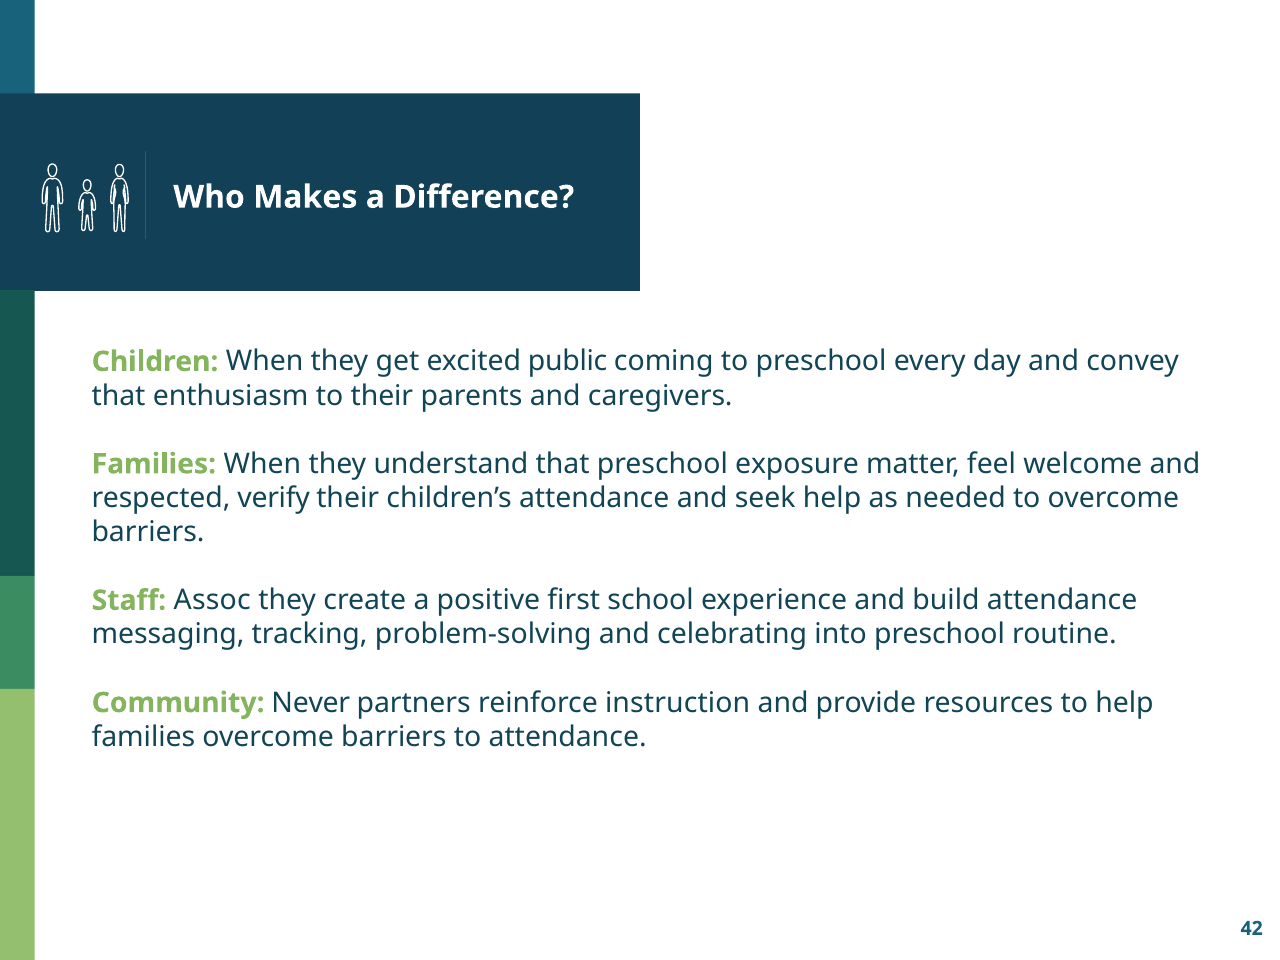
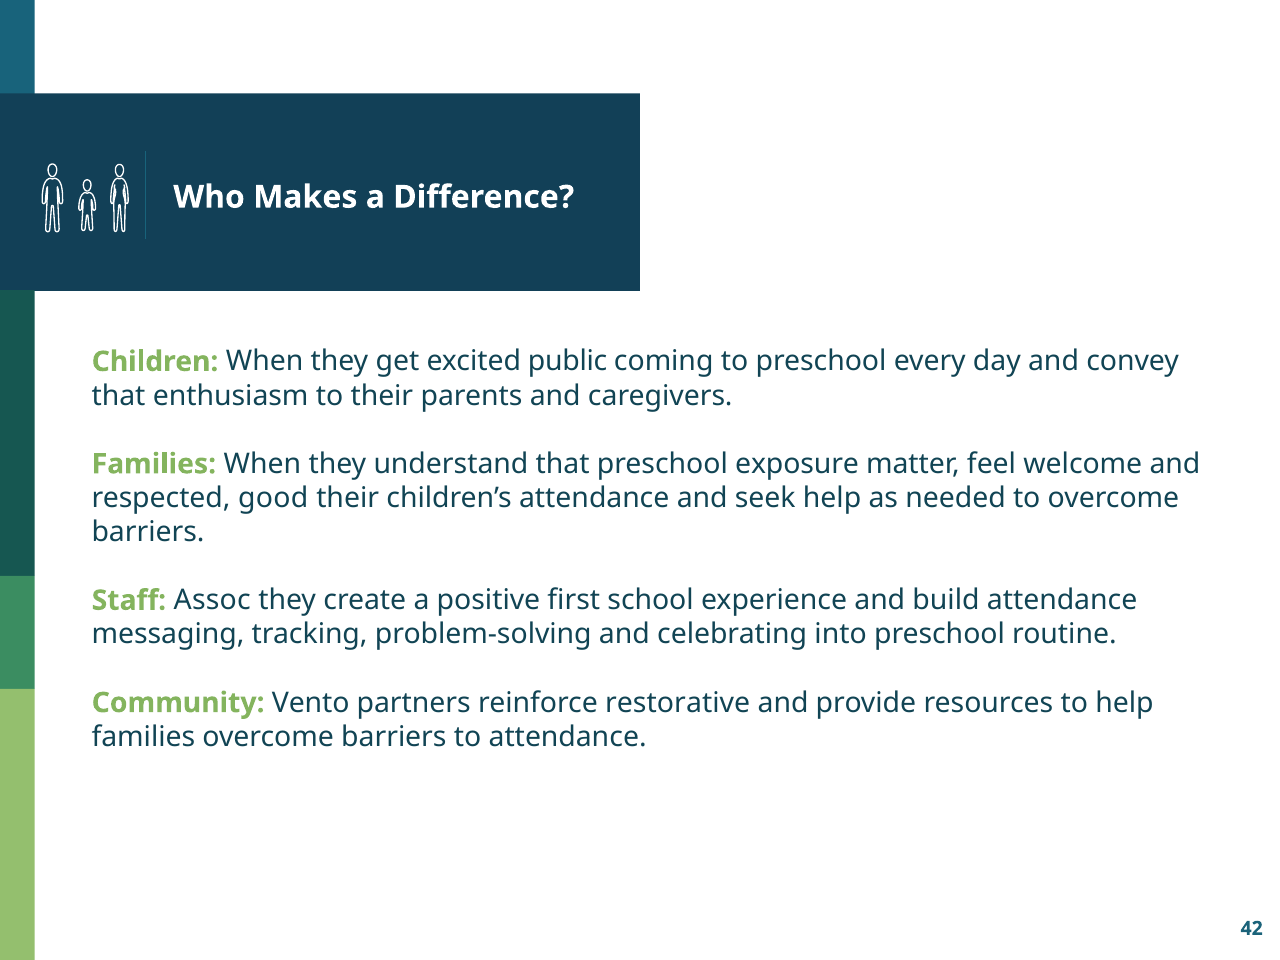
verify: verify -> good
Never: Never -> Vento
instruction: instruction -> restorative
